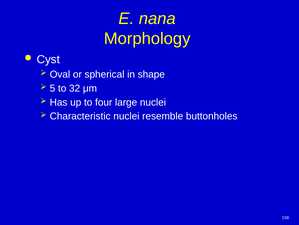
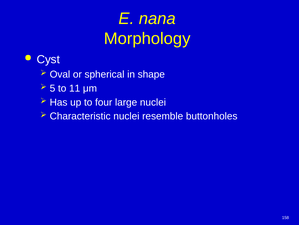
32: 32 -> 11
